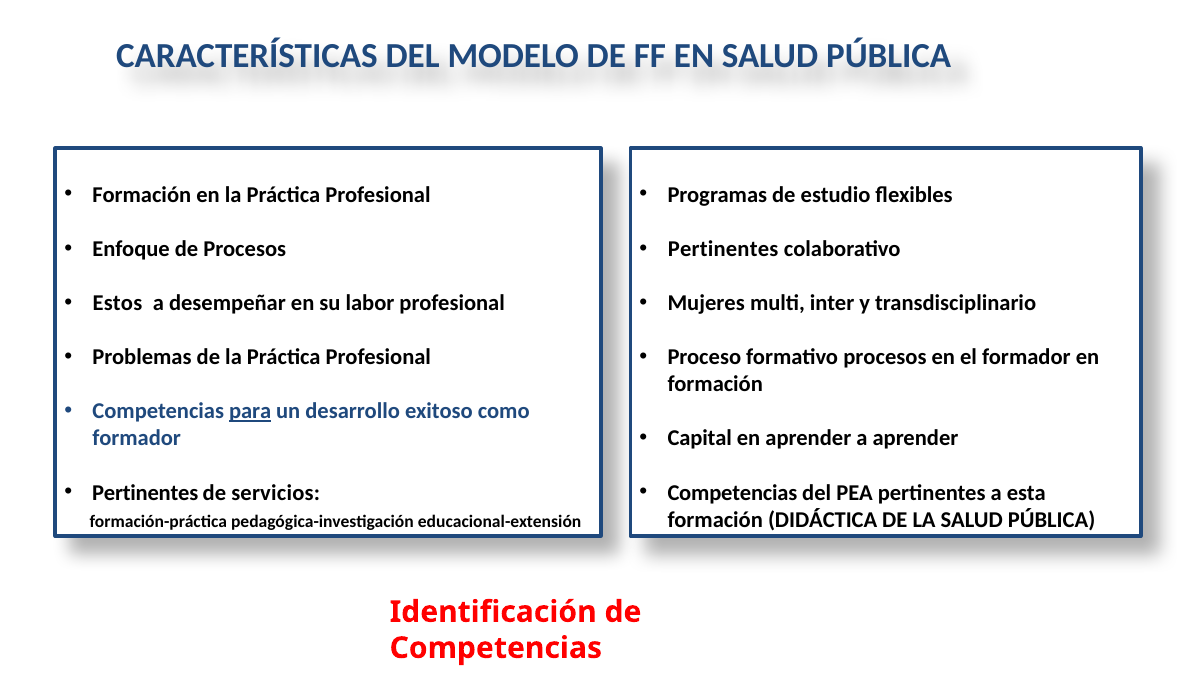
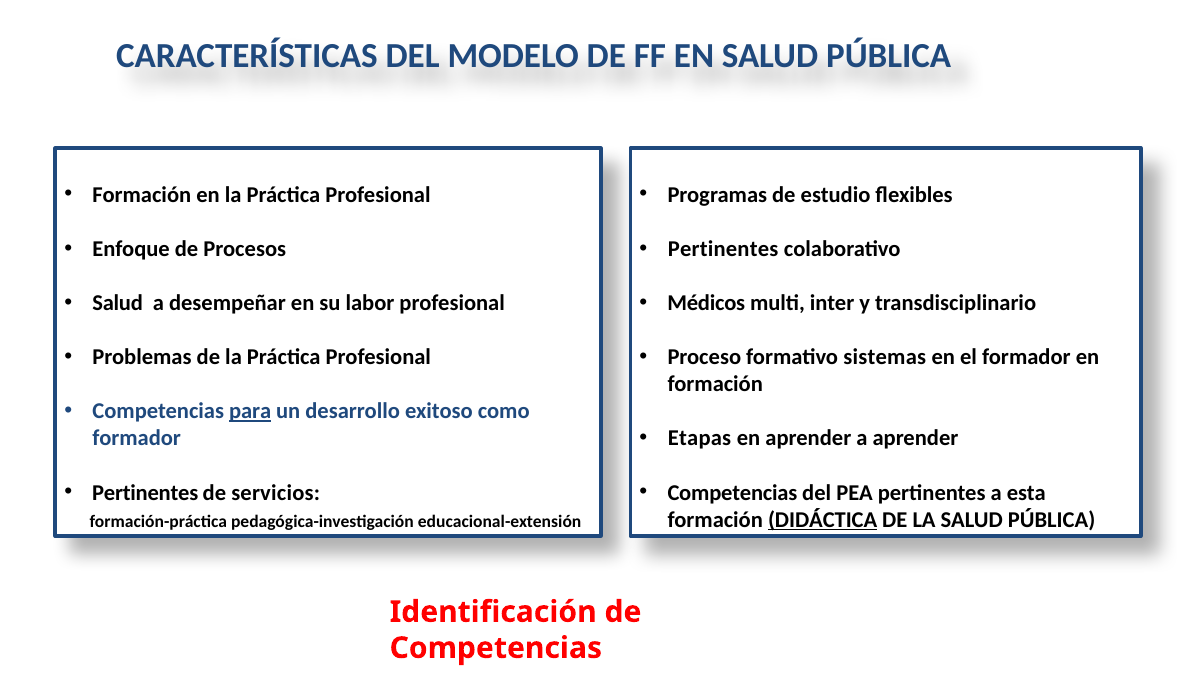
Estos at (117, 303): Estos -> Salud
Mujeres: Mujeres -> Médicos
formativo procesos: procesos -> sistemas
Capital: Capital -> Etapas
DIDÁCTICA underline: none -> present
